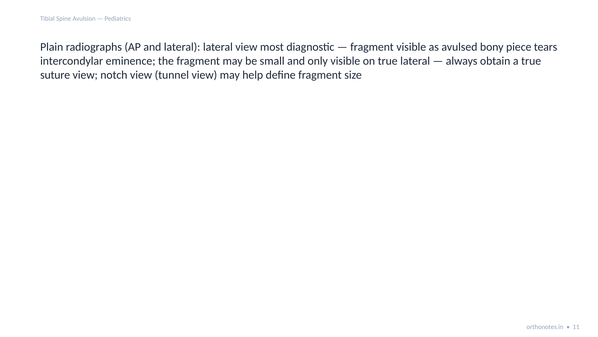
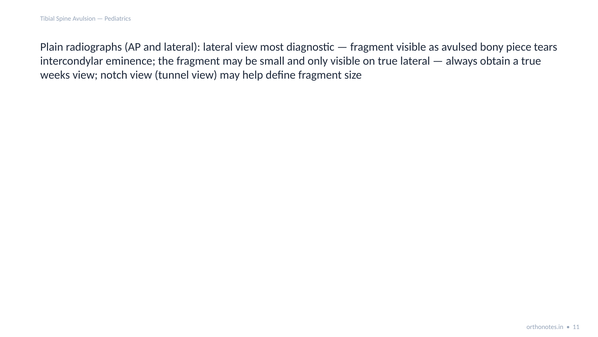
suture: suture -> weeks
